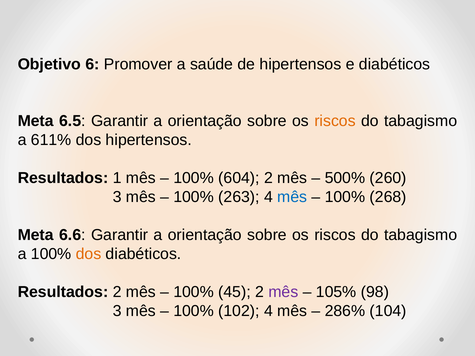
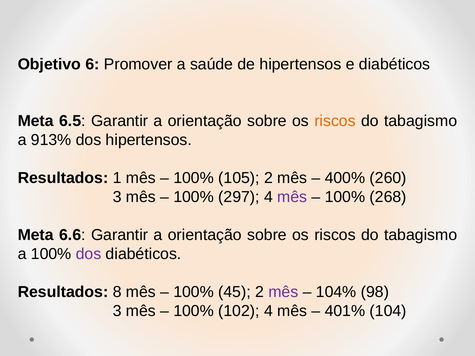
611%: 611% -> 913%
604: 604 -> 105
500%: 500% -> 400%
263: 263 -> 297
mês at (292, 197) colour: blue -> purple
dos at (89, 254) colour: orange -> purple
Resultados 2: 2 -> 8
105%: 105% -> 104%
286%: 286% -> 401%
